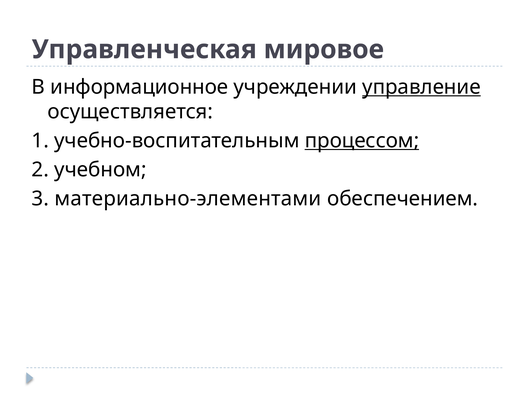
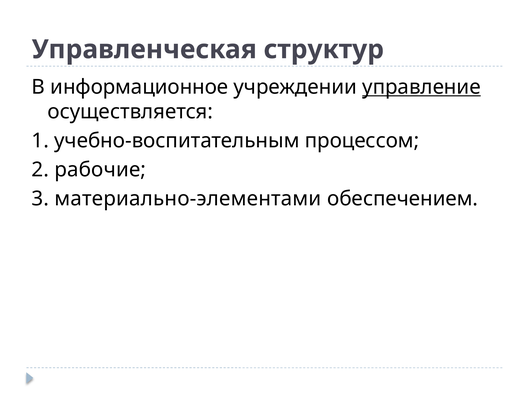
мировое: мировое -> структур
процессом underline: present -> none
учебном: учебном -> рабочие
